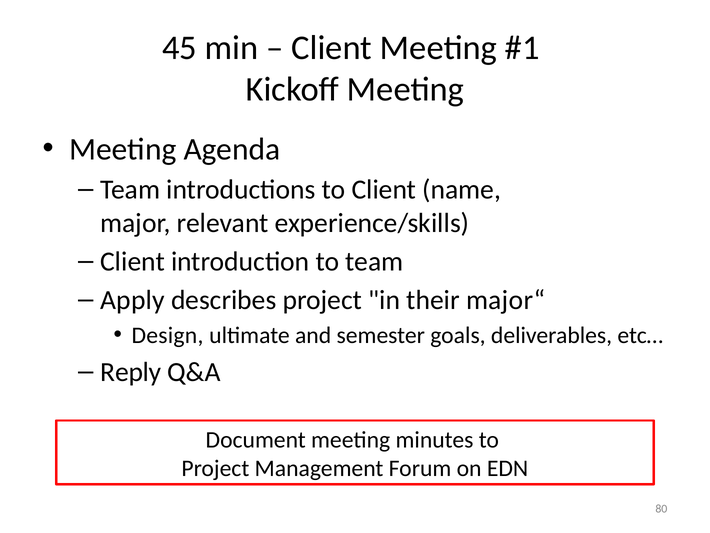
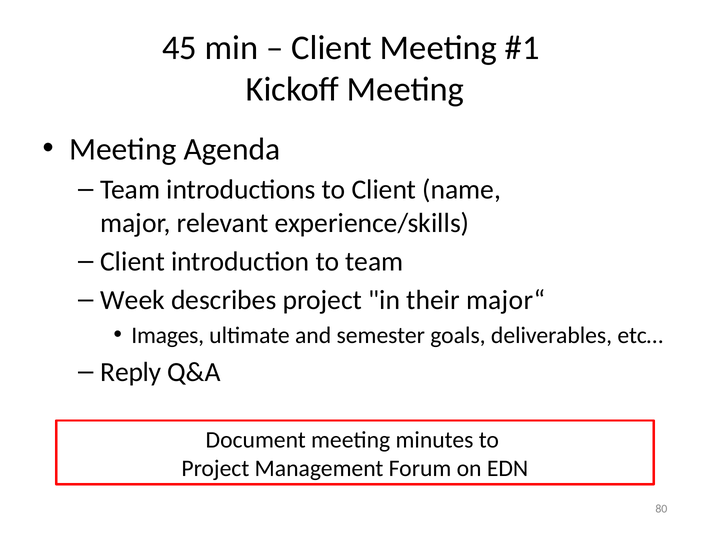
Apply: Apply -> Week
Design: Design -> Images
